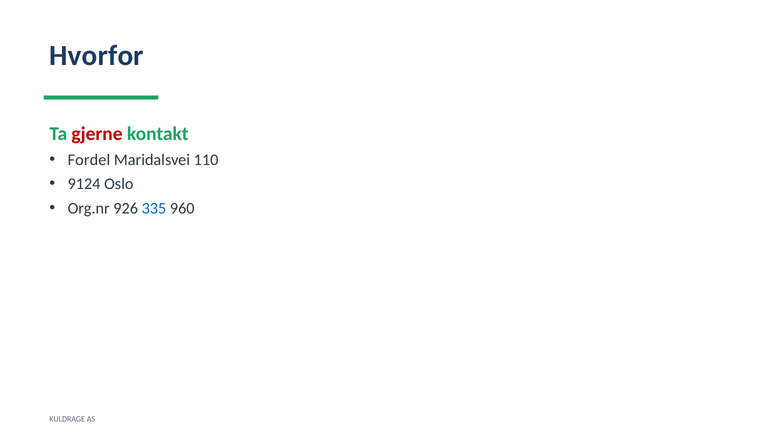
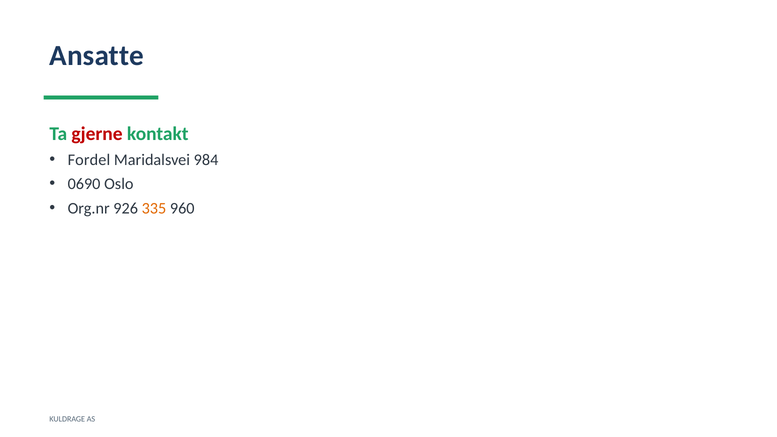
Hvorfor: Hvorfor -> Ansatte
110: 110 -> 984
9124: 9124 -> 0690
335 colour: blue -> orange
